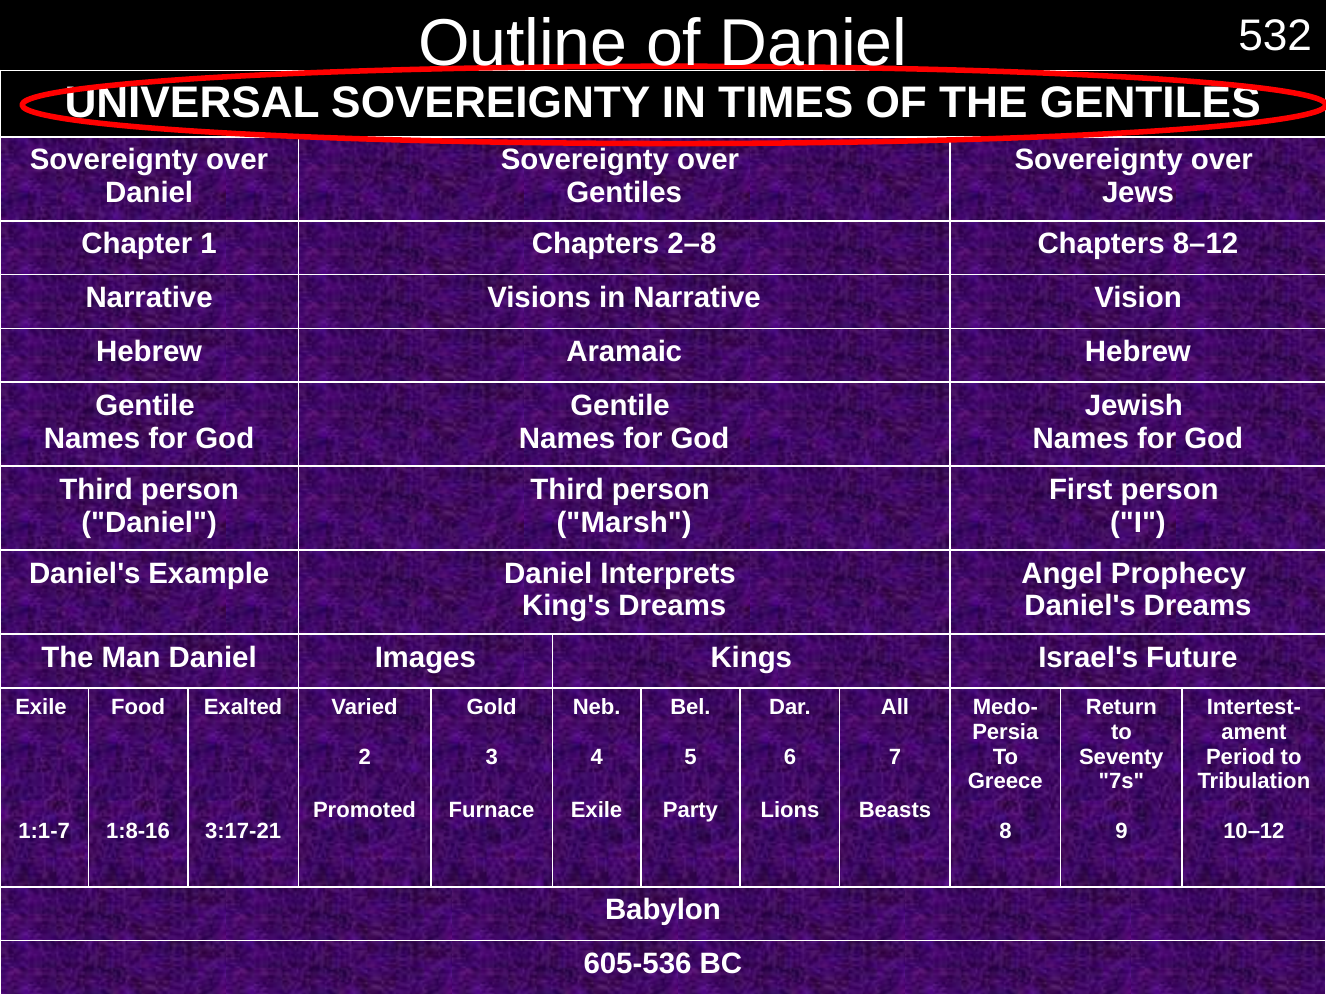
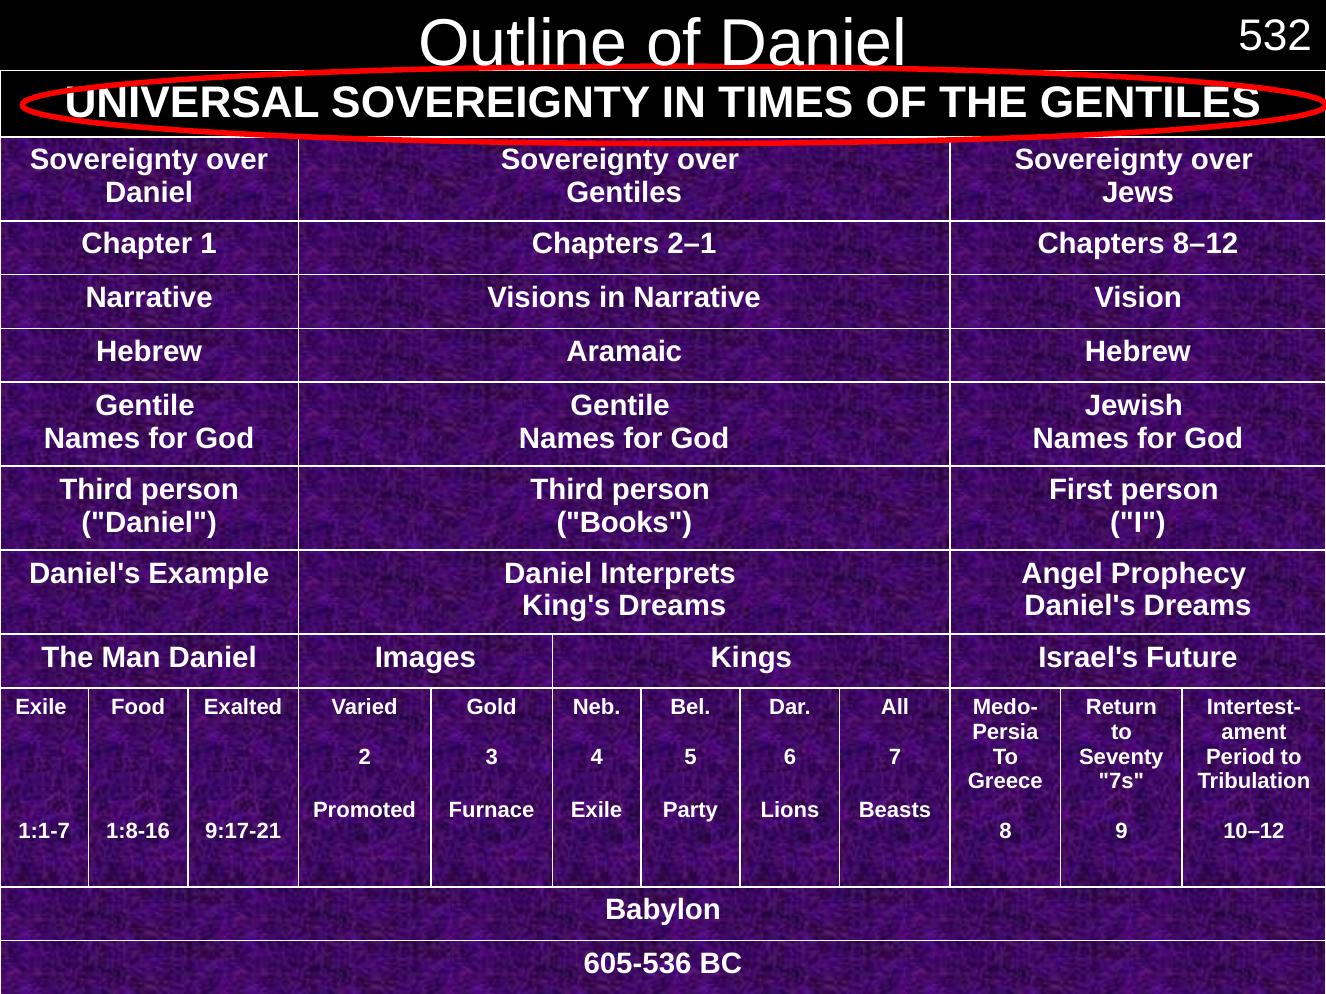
2–8: 2–8 -> 2–1
Marsh: Marsh -> Books
3:17-21: 3:17-21 -> 9:17-21
